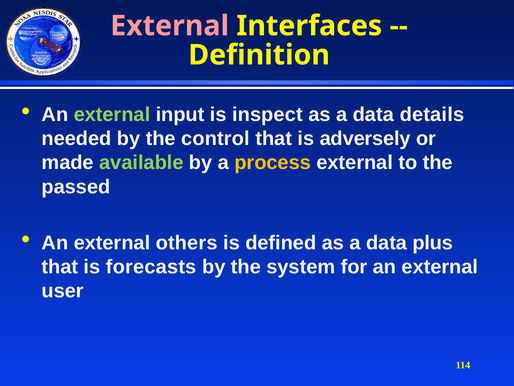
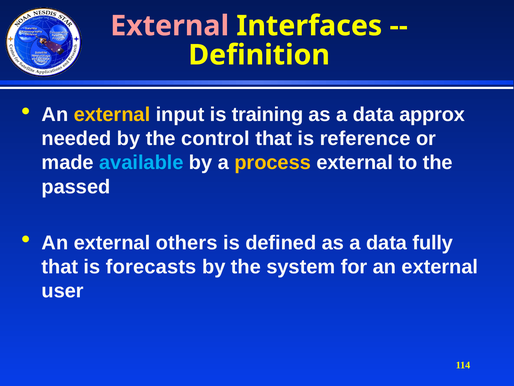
external at (112, 114) colour: light green -> yellow
inspect: inspect -> training
details: details -> approx
adversely: adversely -> reference
available colour: light green -> light blue
plus: plus -> fully
